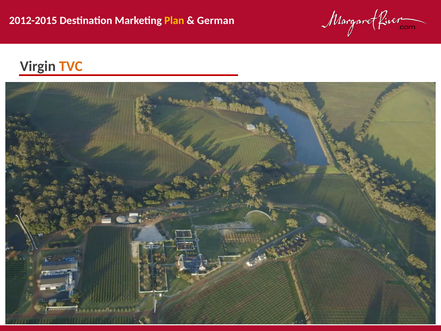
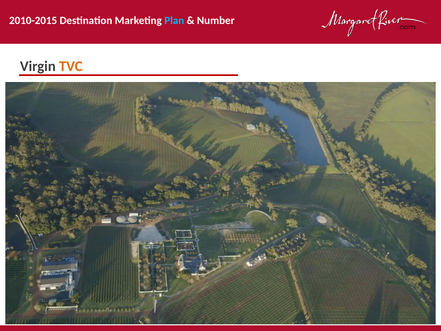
2012-2015: 2012-2015 -> 2010-2015
Plan colour: yellow -> light blue
German: German -> Number
